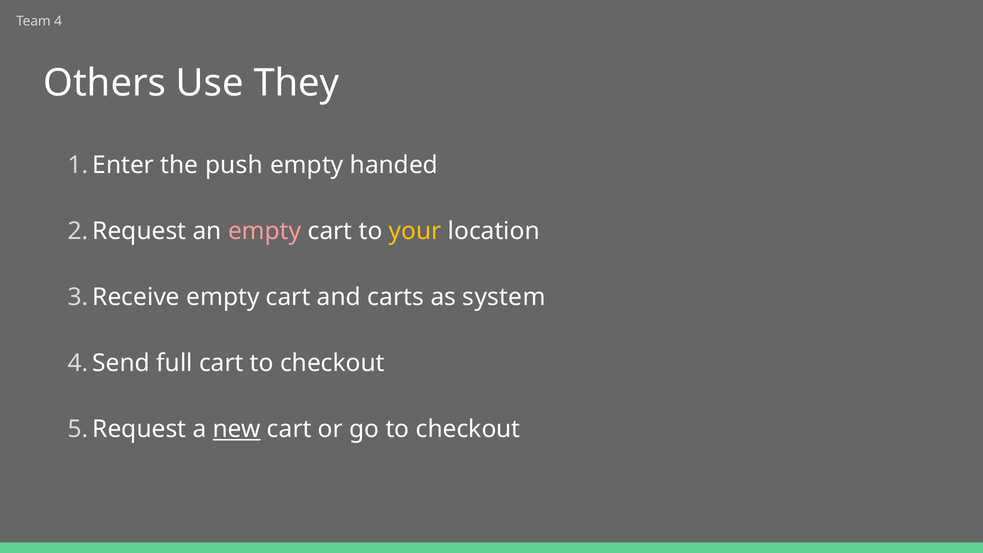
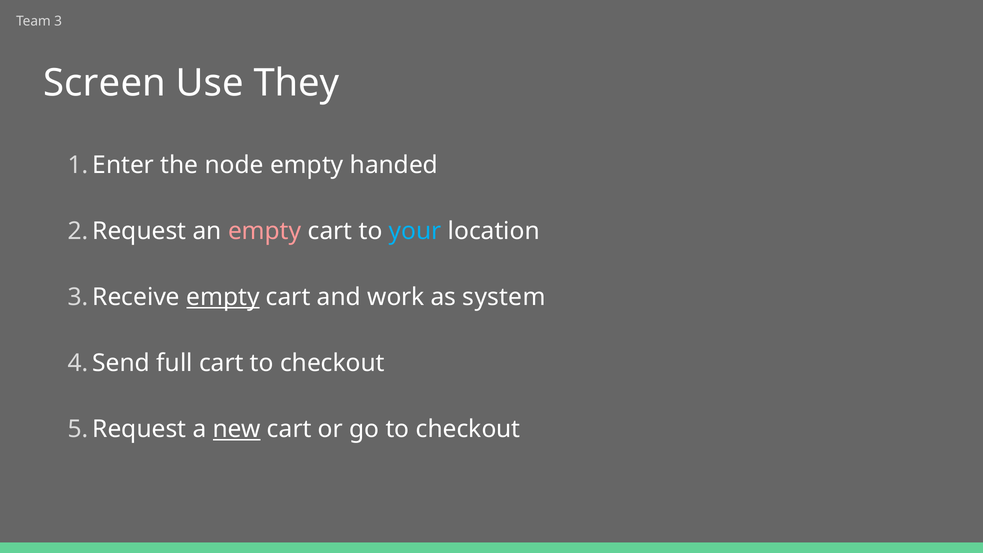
4: 4 -> 3
Others: Others -> Screen
push: push -> node
your colour: yellow -> light blue
empty at (223, 297) underline: none -> present
carts: carts -> work
